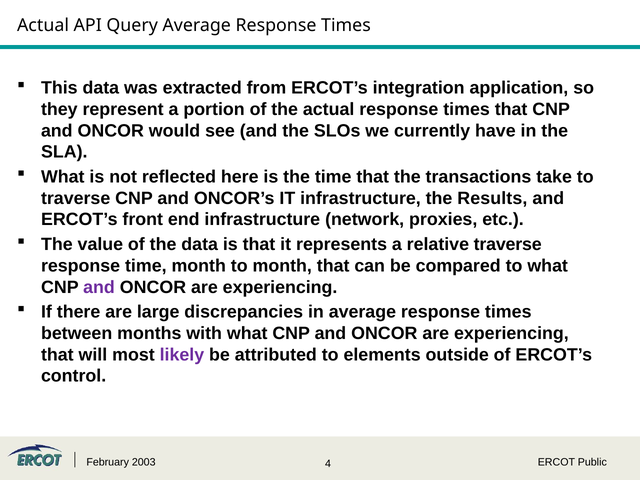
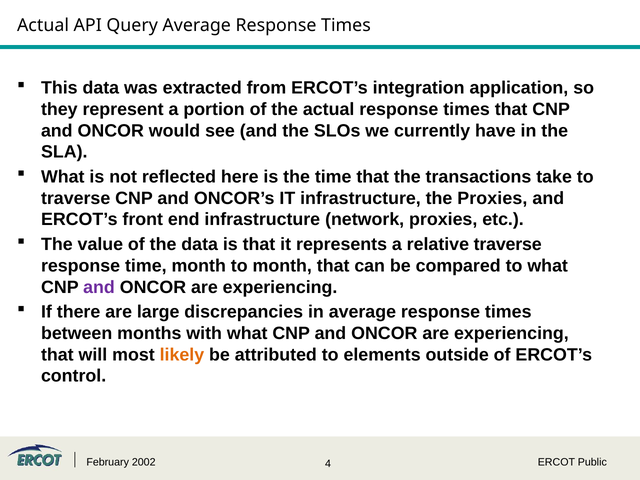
the Results: Results -> Proxies
likely colour: purple -> orange
2003: 2003 -> 2002
